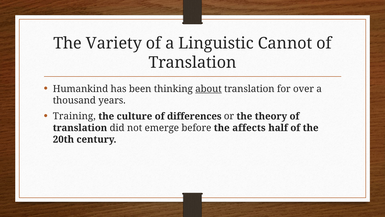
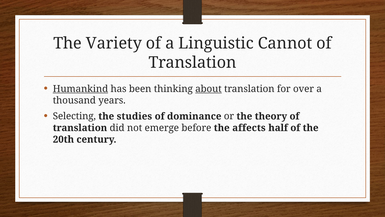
Humankind underline: none -> present
Training: Training -> Selecting
culture: culture -> studies
differences: differences -> dominance
